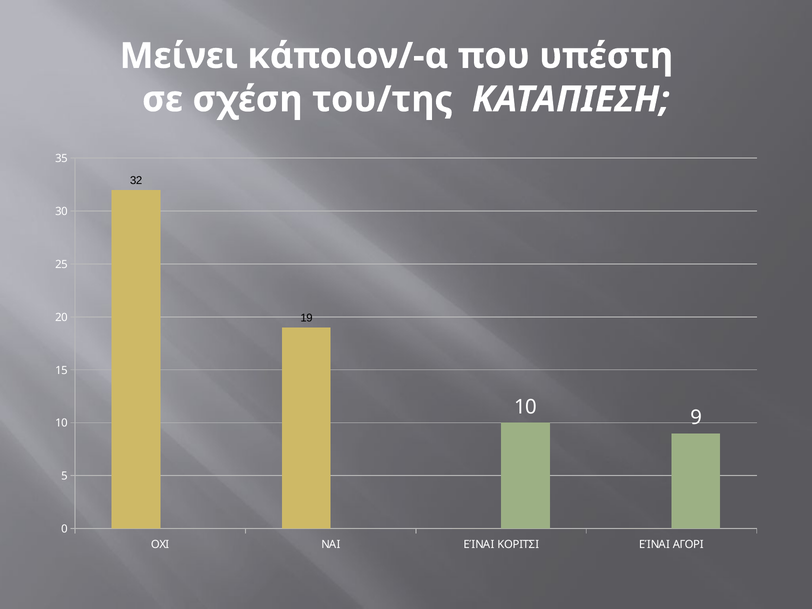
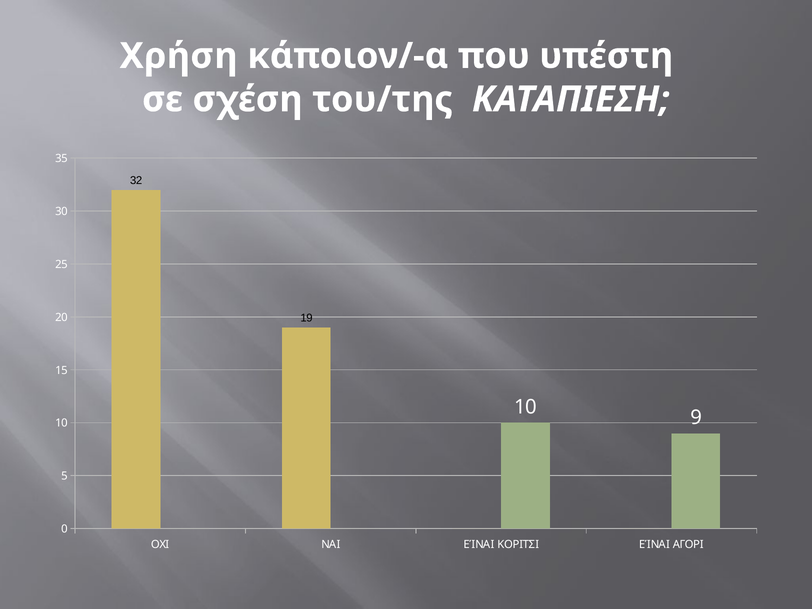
Μείνει: Μείνει -> Χρήση
